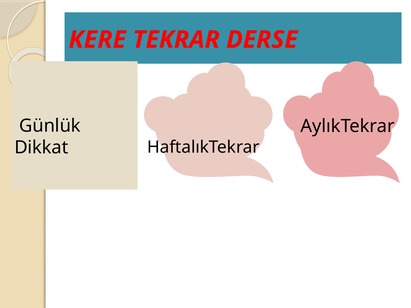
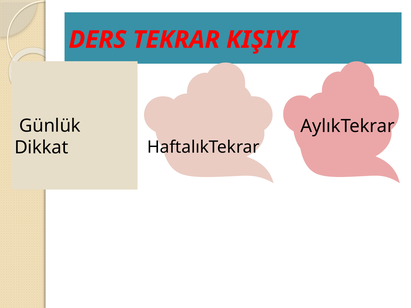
KERE: KERE -> DERS
DERSE: DERSE -> KIŞIYI
